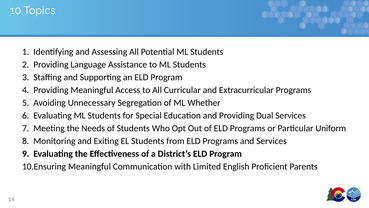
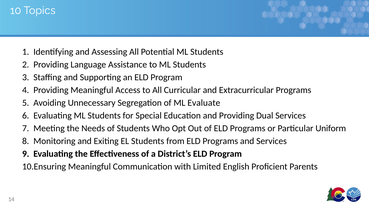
Whether: Whether -> Evaluate
